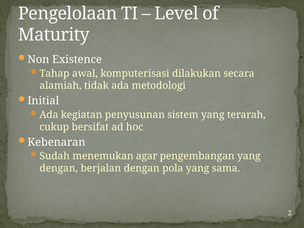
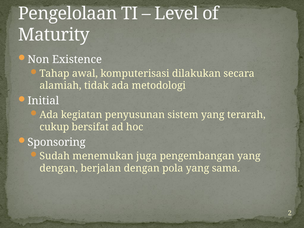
Kebenaran: Kebenaran -> Sponsoring
agar: agar -> juga
